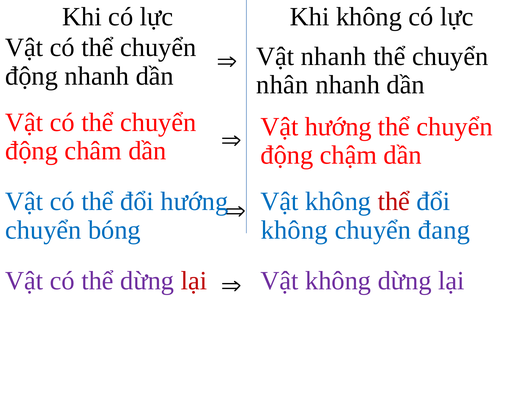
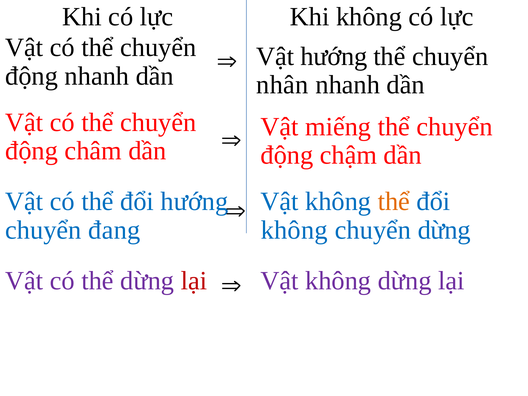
Vật nhanh: nhanh -> hướng
Vật hướng: hướng -> miếng
thể at (394, 202) colour: red -> orange
bóng: bóng -> đang
chuyển đang: đang -> dừng
